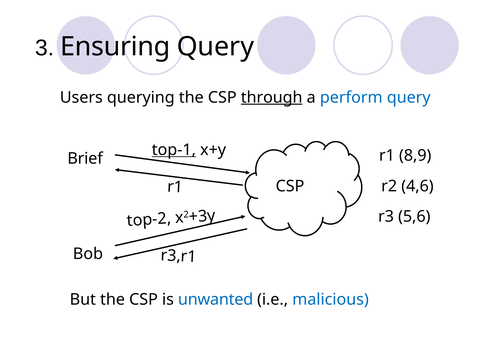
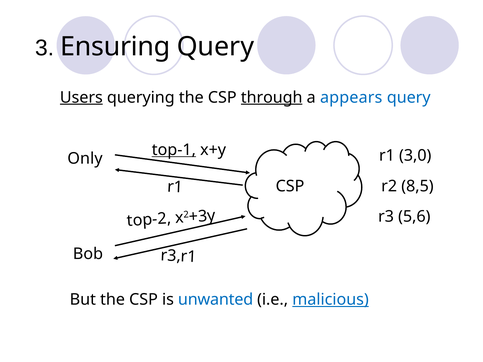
Users underline: none -> present
perform: perform -> appears
8,9: 8,9 -> 3,0
Brief: Brief -> Only
4,6: 4,6 -> 8,5
malicious underline: none -> present
